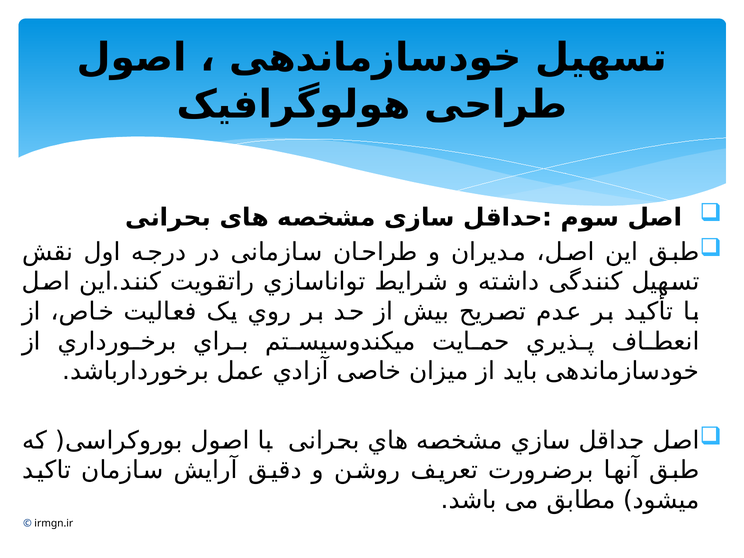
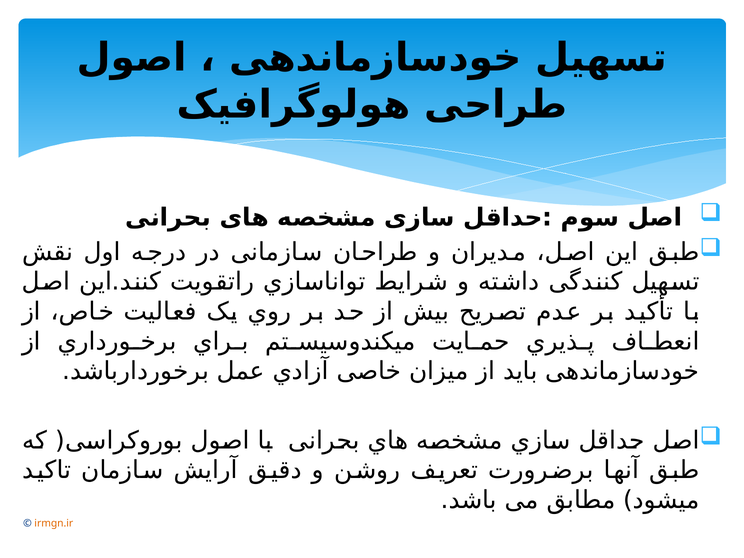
irmgn.ir colour: black -> orange
